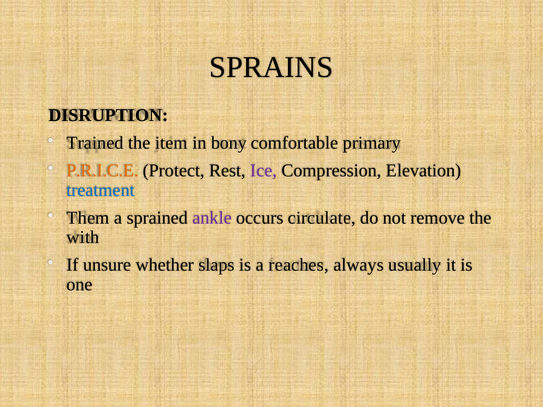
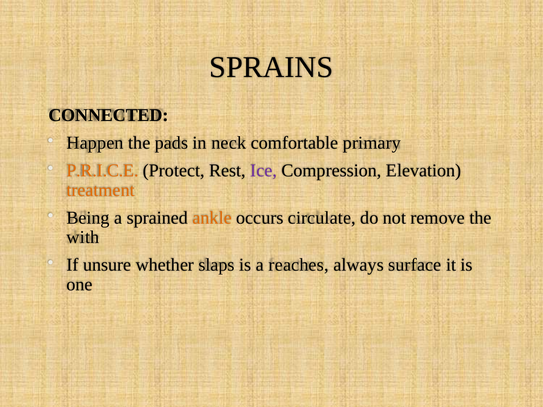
DISRUPTION: DISRUPTION -> CONNECTED
Trained: Trained -> Happen
item: item -> pads
bony: bony -> neck
treatment colour: blue -> orange
Them: Them -> Being
ankle colour: purple -> orange
usually: usually -> surface
